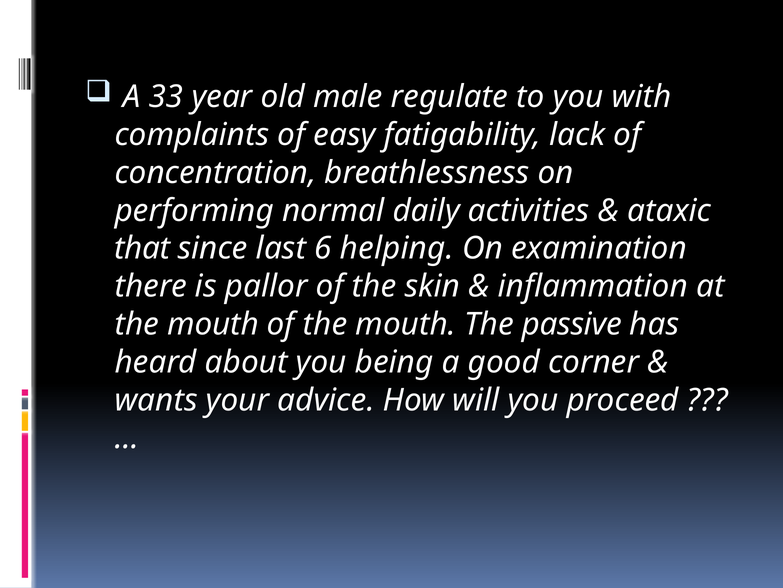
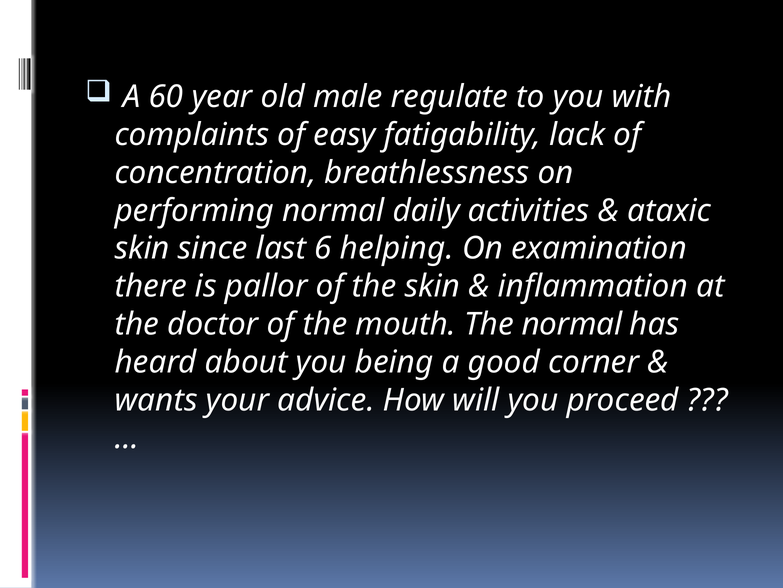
33: 33 -> 60
that at (142, 248): that -> skin
mouth at (213, 324): mouth -> doctor
The passive: passive -> normal
